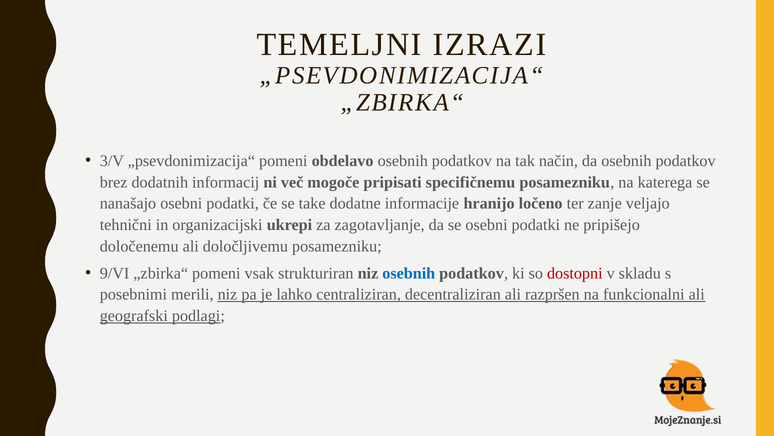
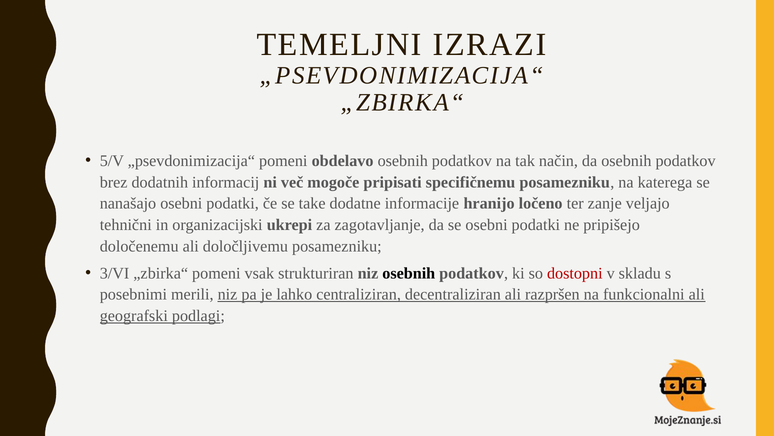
3/V: 3/V -> 5/V
9/VI: 9/VI -> 3/VI
osebnih at (409, 273) colour: blue -> black
